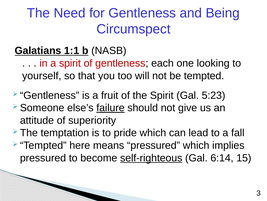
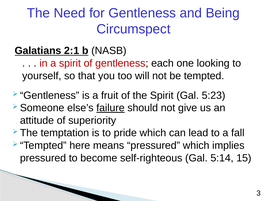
1:1: 1:1 -> 2:1
self-righteous underline: present -> none
6:14: 6:14 -> 5:14
